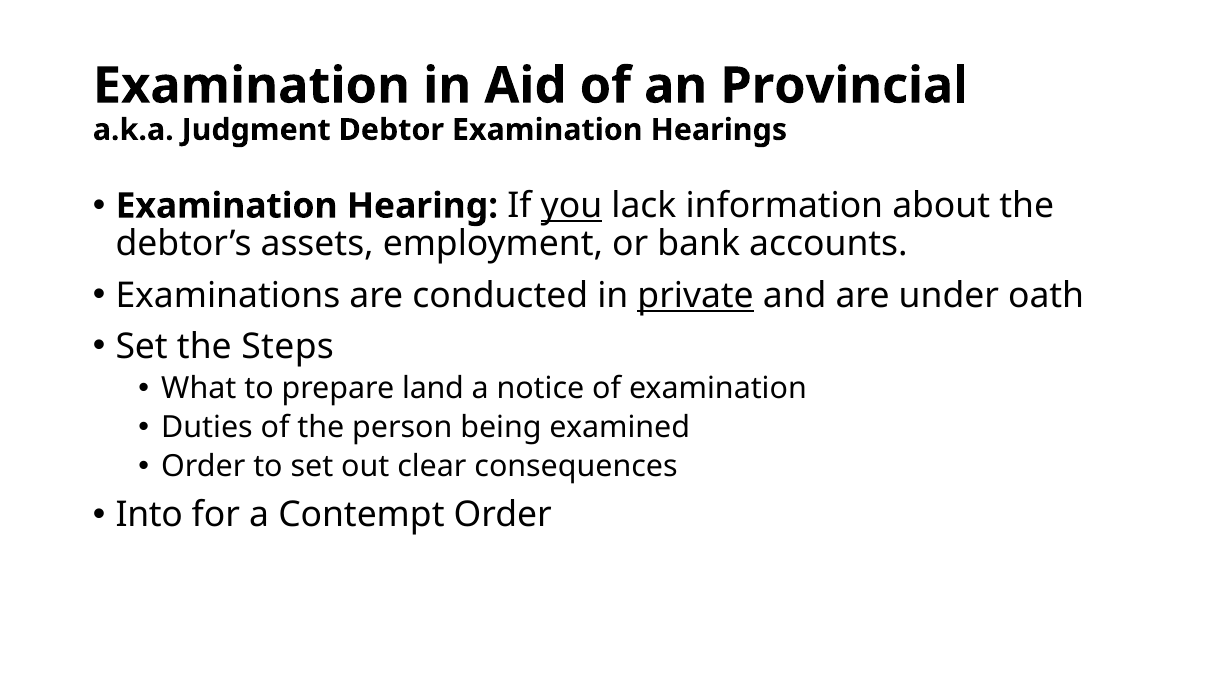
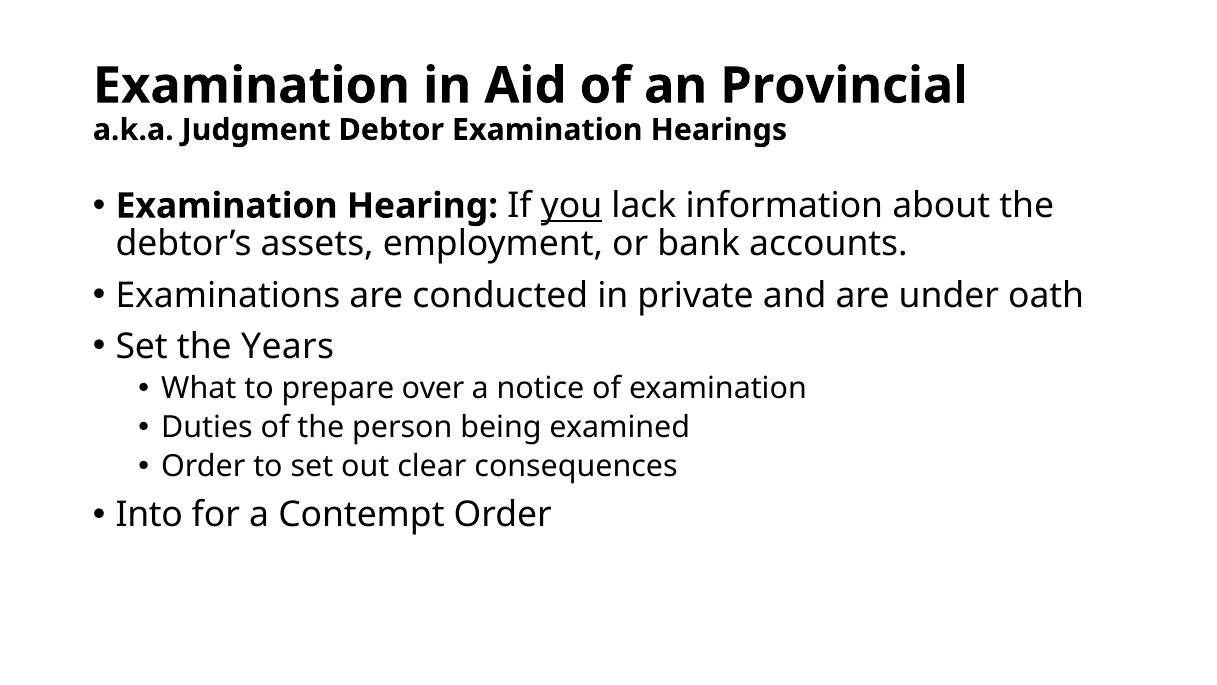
private underline: present -> none
Steps: Steps -> Years
land: land -> over
